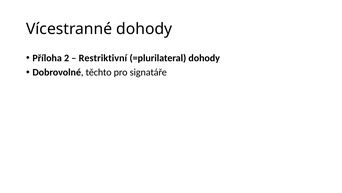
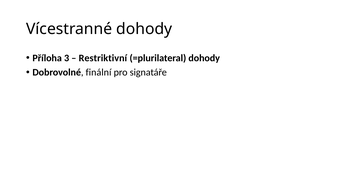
2: 2 -> 3
těchto: těchto -> finální
